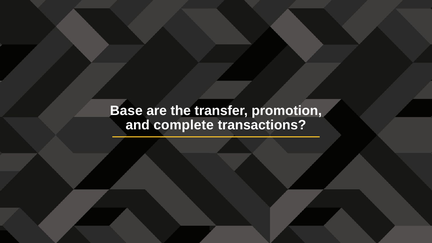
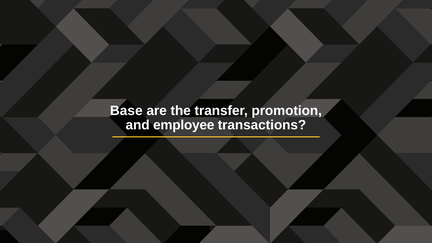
complete: complete -> employee
